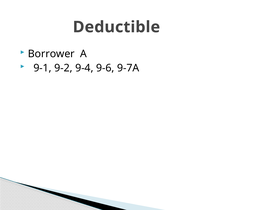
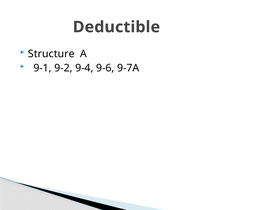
Borrower: Borrower -> Structure
